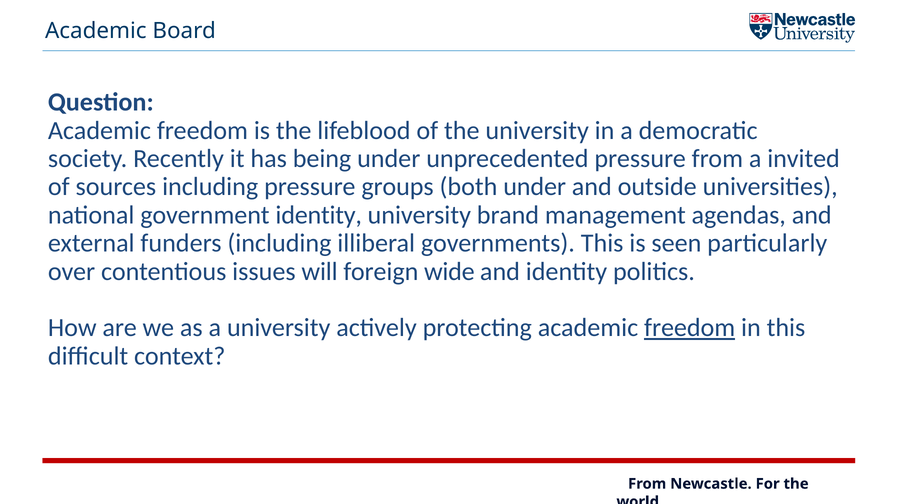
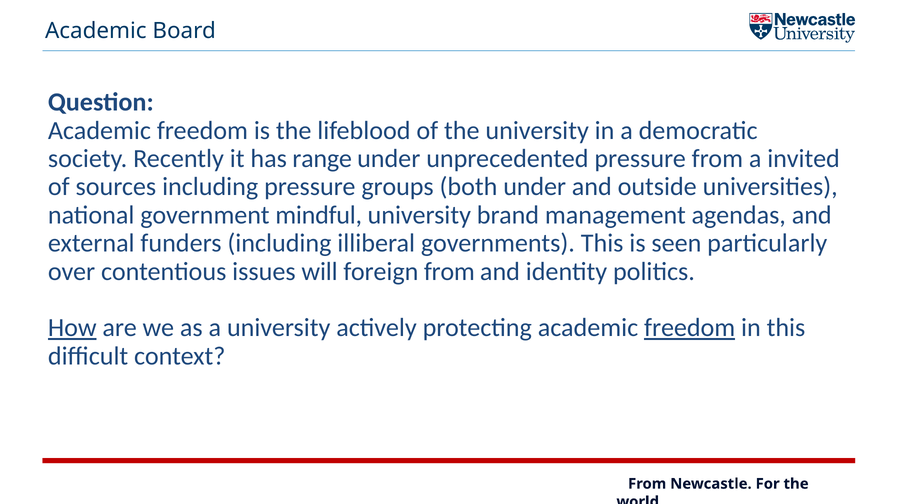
being: being -> range
government identity: identity -> mindful
foreign wide: wide -> from
How underline: none -> present
